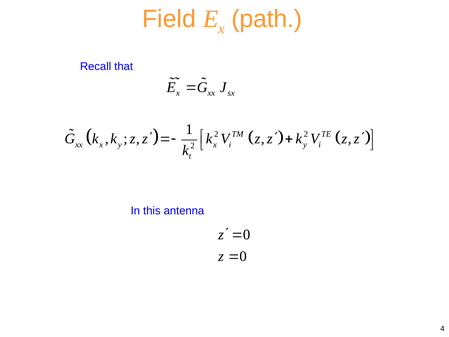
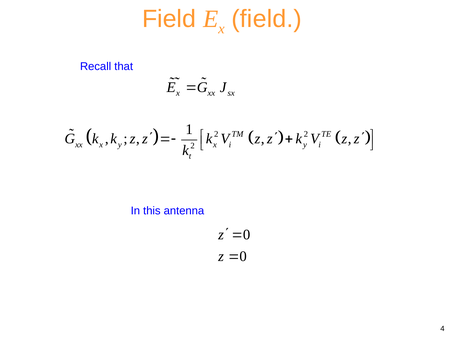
path at (267, 19): path -> field
